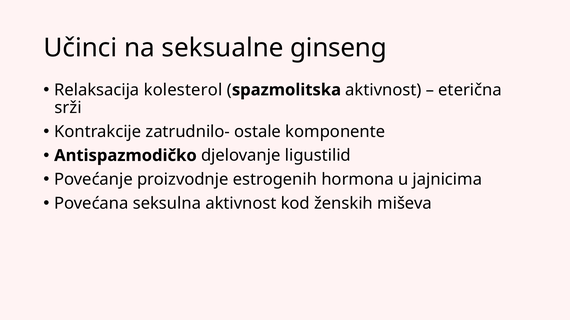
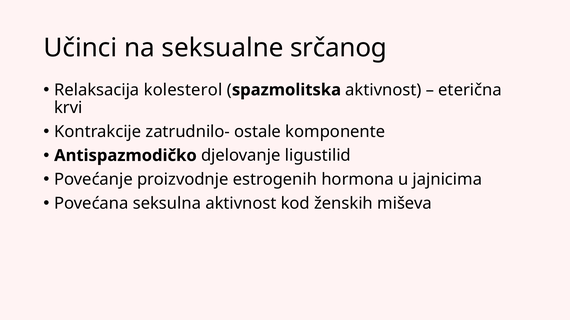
ginseng: ginseng -> srčanog
srži: srži -> krvi
